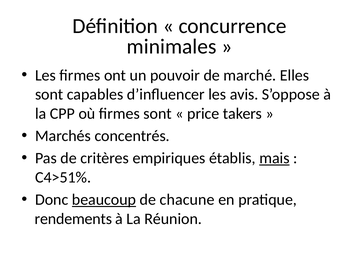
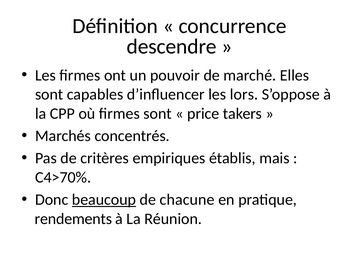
minimales: minimales -> descendre
avis: avis -> lors
mais underline: present -> none
C4>51%: C4>51% -> C4>70%
